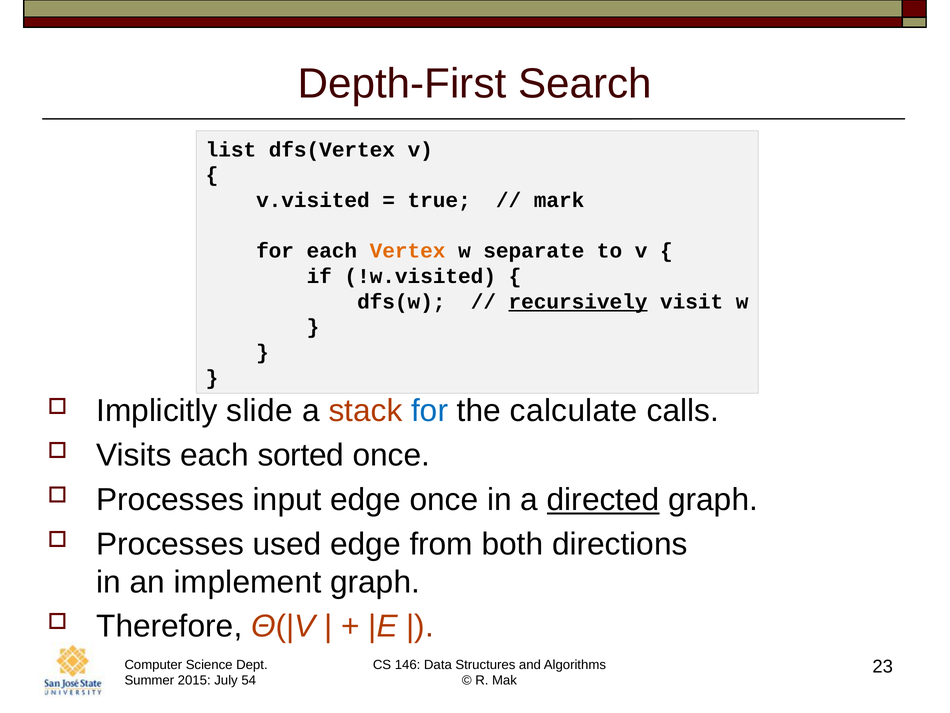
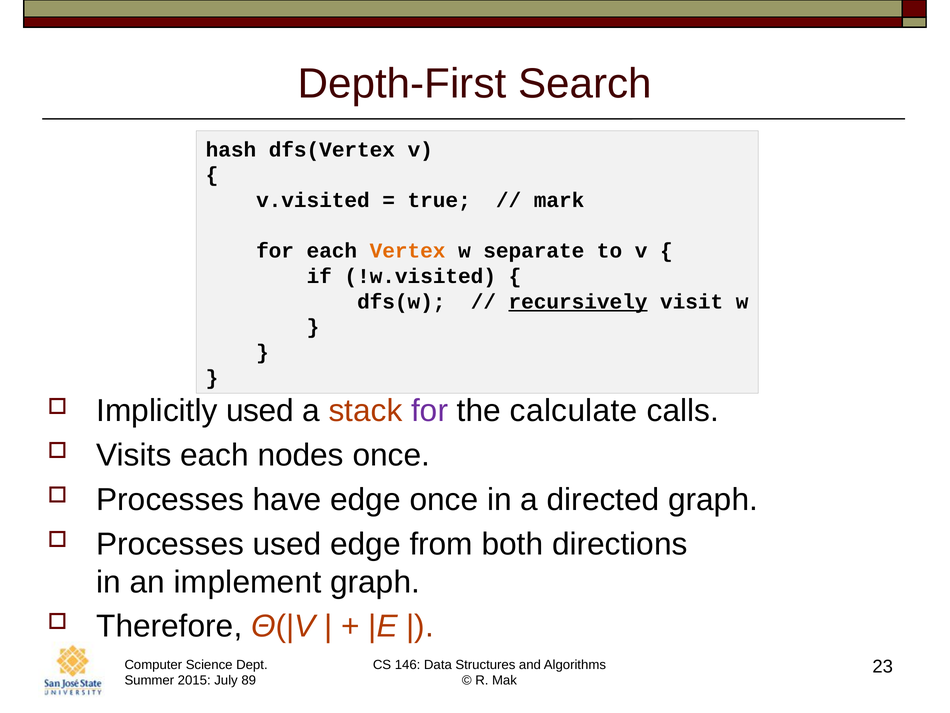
list: list -> hash
Implicitly slide: slide -> used
for at (430, 411) colour: blue -> purple
sorted: sorted -> nodes
input: input -> have
directed underline: present -> none
54: 54 -> 89
